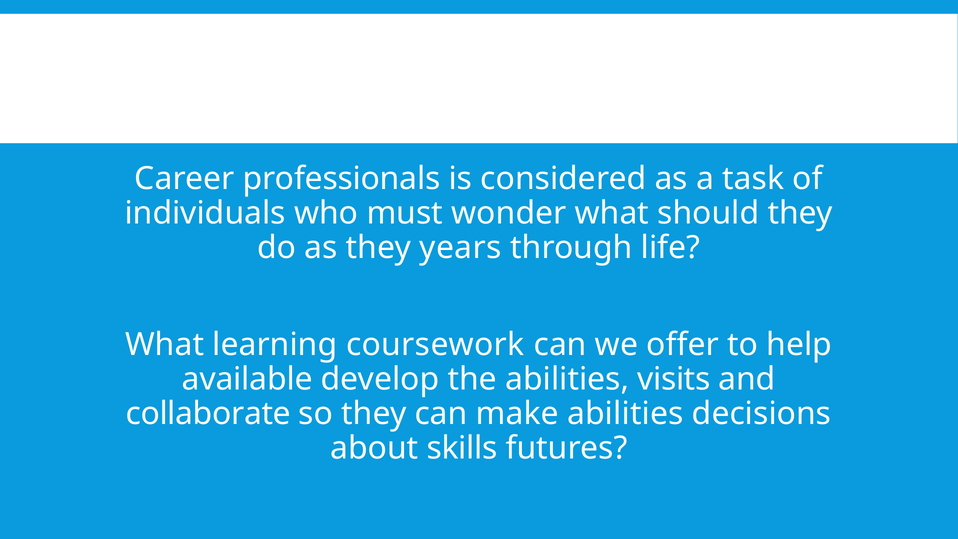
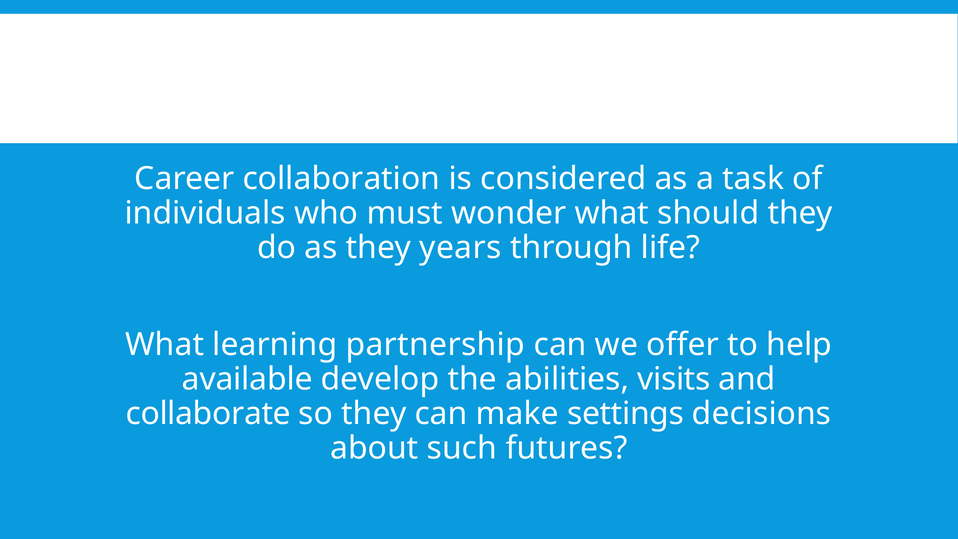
professionals: professionals -> collaboration
coursework: coursework -> partnership
make abilities: abilities -> settings
skills: skills -> such
